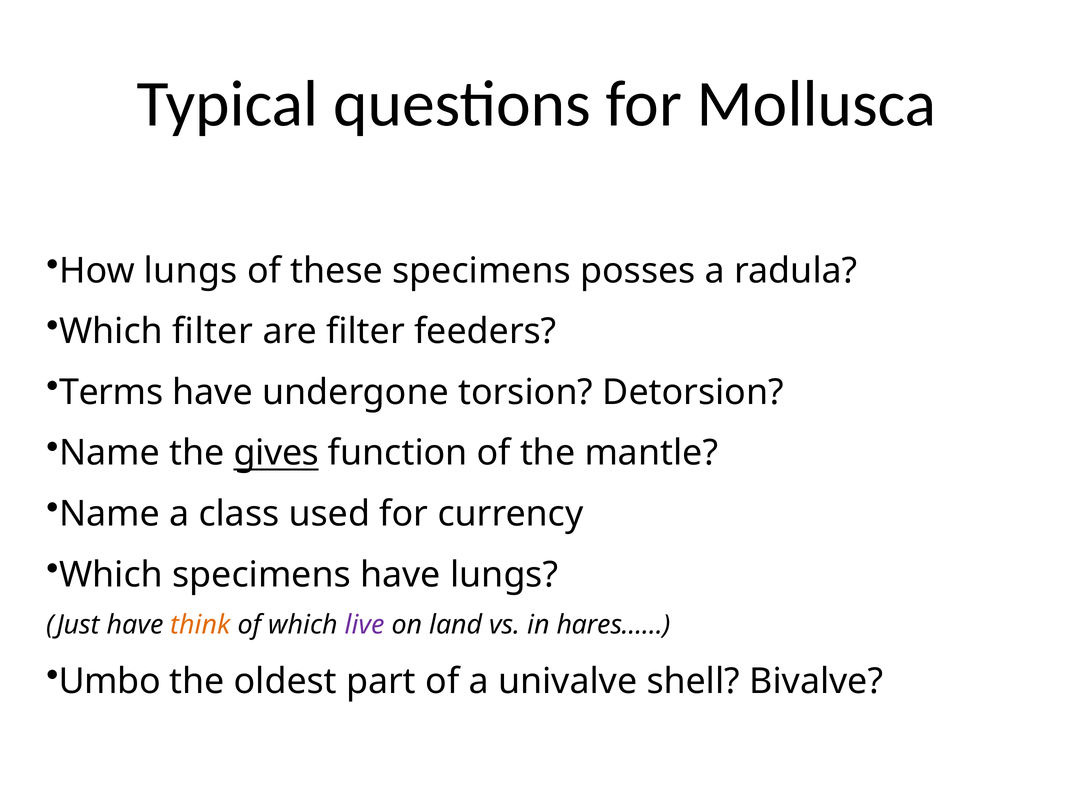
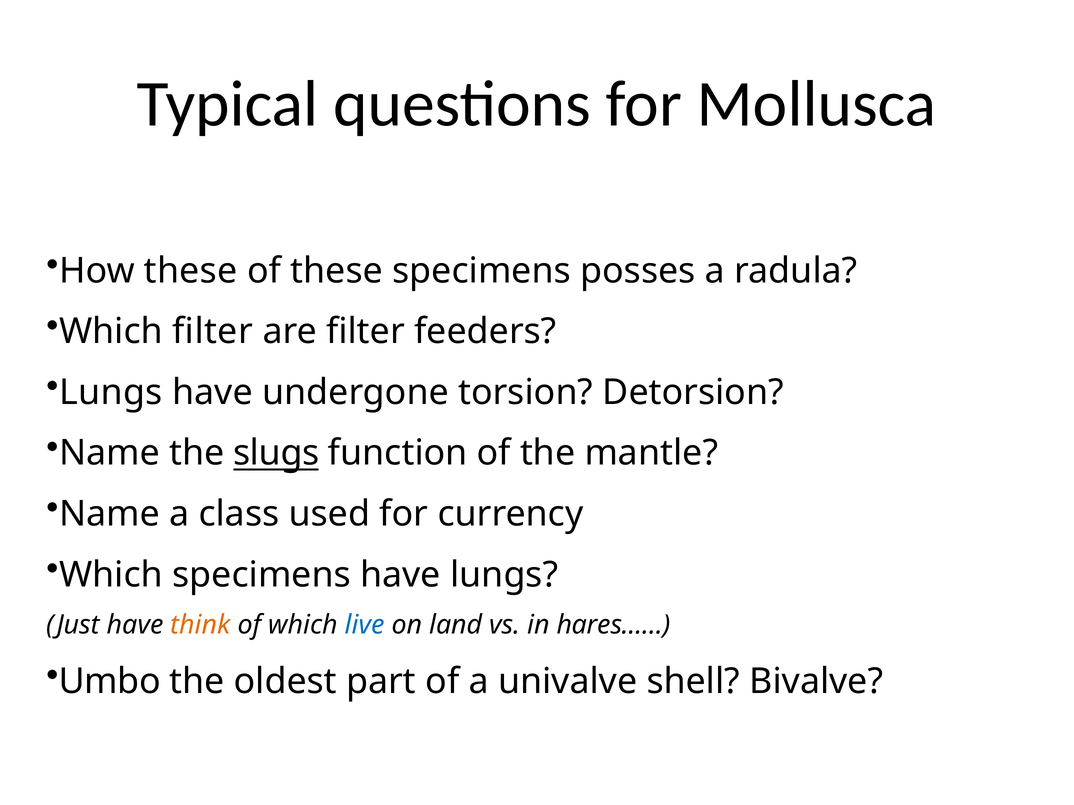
How lungs: lungs -> these
Terms at (111, 393): Terms -> Lungs
gives: gives -> slugs
live colour: purple -> blue
